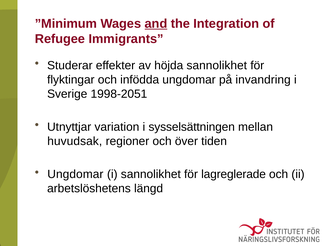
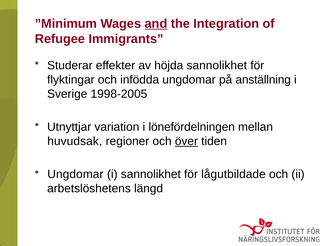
invandring: invandring -> anställning
1998-2051: 1998-2051 -> 1998-2005
sysselsättningen: sysselsättningen -> lönefördelningen
över underline: none -> present
lagreglerade: lagreglerade -> lågutbildade
